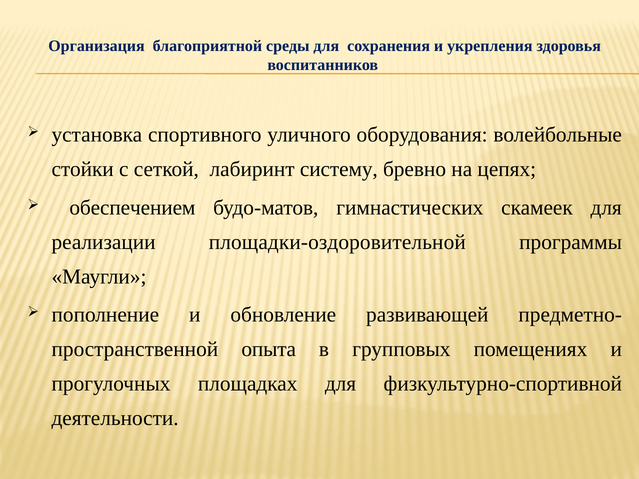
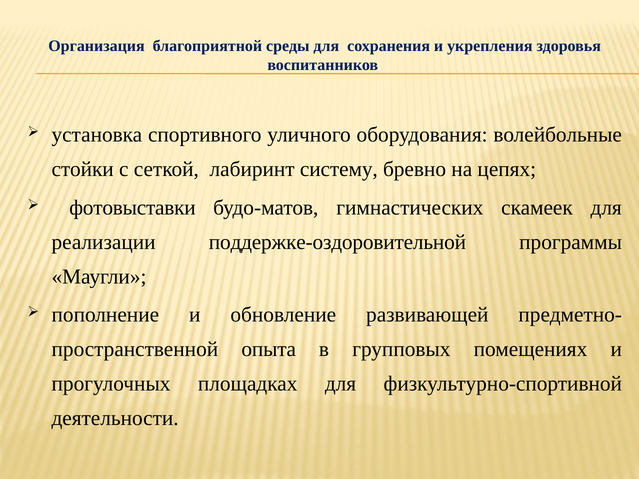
обеспечением: обеспечением -> фотовыставки
площадки-оздоровительной: площадки-оздоровительной -> поддержке-оздоровительной
